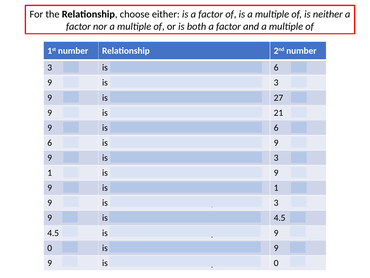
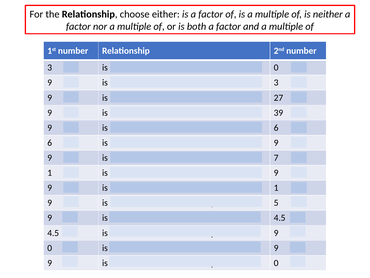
6 at (276, 68): 6 -> 0
21: 21 -> 39
3 at (276, 158): 3 -> 7
3 at (276, 203): 3 -> 5
